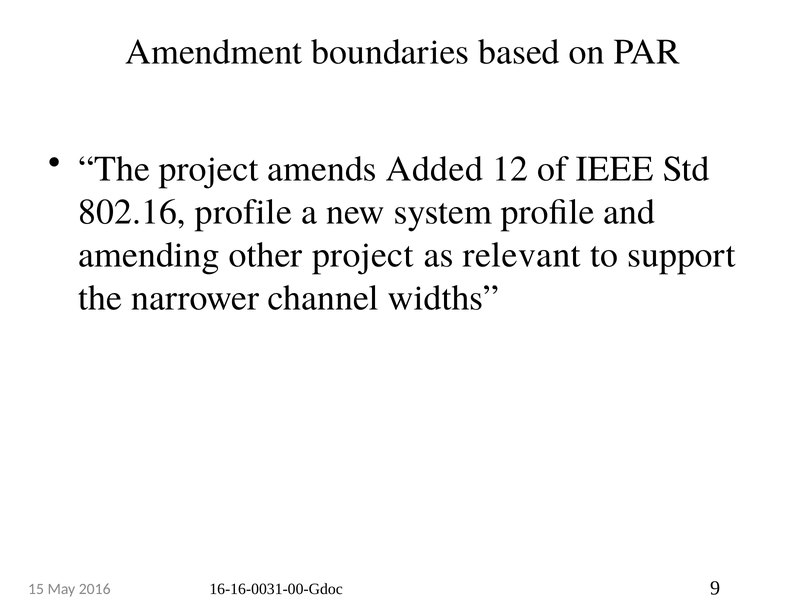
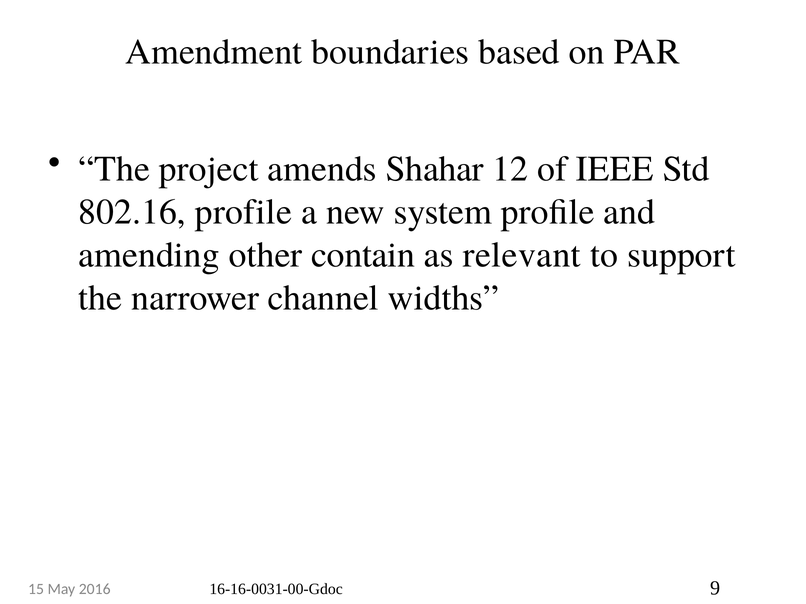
Added: Added -> Shahar
other project: project -> contain
